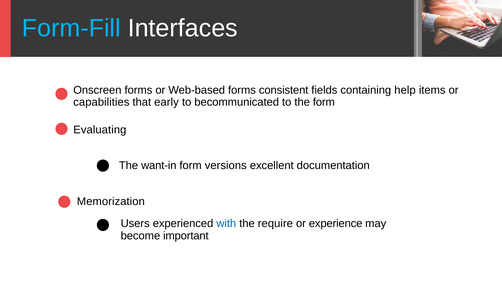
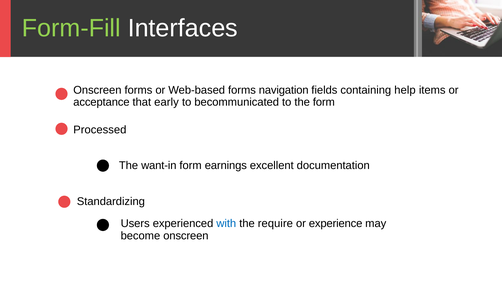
Form-Fill colour: light blue -> light green
consistent: consistent -> navigation
capabilities: capabilities -> acceptance
Evaluating: Evaluating -> Processed
versions: versions -> earnings
Memorization: Memorization -> Standardizing
become important: important -> onscreen
